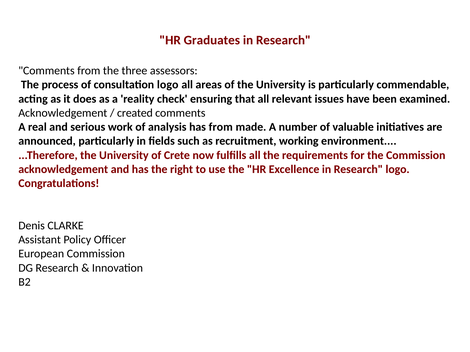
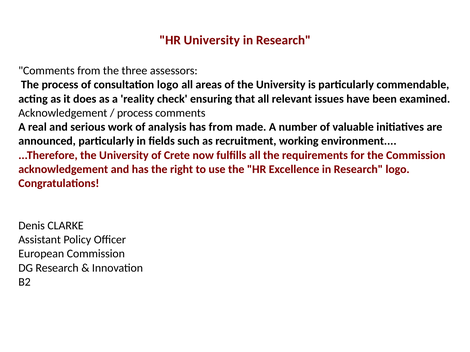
HR Graduates: Graduates -> University
created at (135, 113): created -> process
